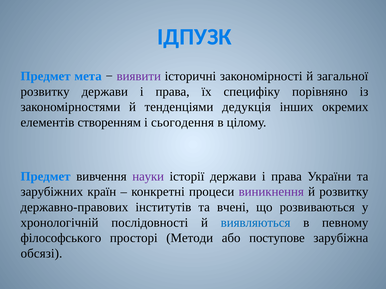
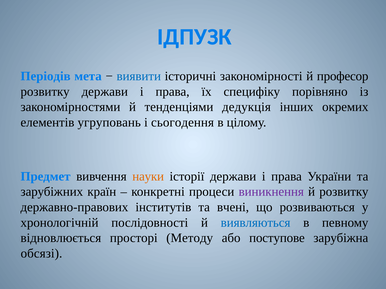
Предмет at (46, 76): Предмет -> Періодів
виявити colour: purple -> blue
загальної: загальної -> професор
створенням: створенням -> угруповань
науки colour: purple -> orange
філософського: філософського -> відновлюється
Методи: Методи -> Методу
